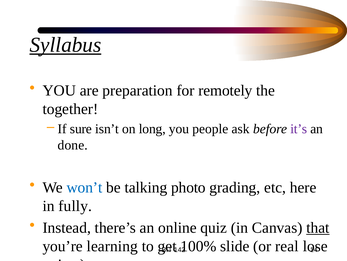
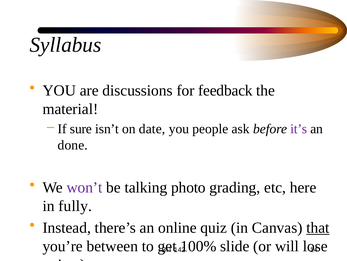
Syllabus underline: present -> none
preparation: preparation -> discussions
remotely: remotely -> feedback
together: together -> material
long: long -> date
won’t colour: blue -> purple
learning: learning -> between
real: real -> will
